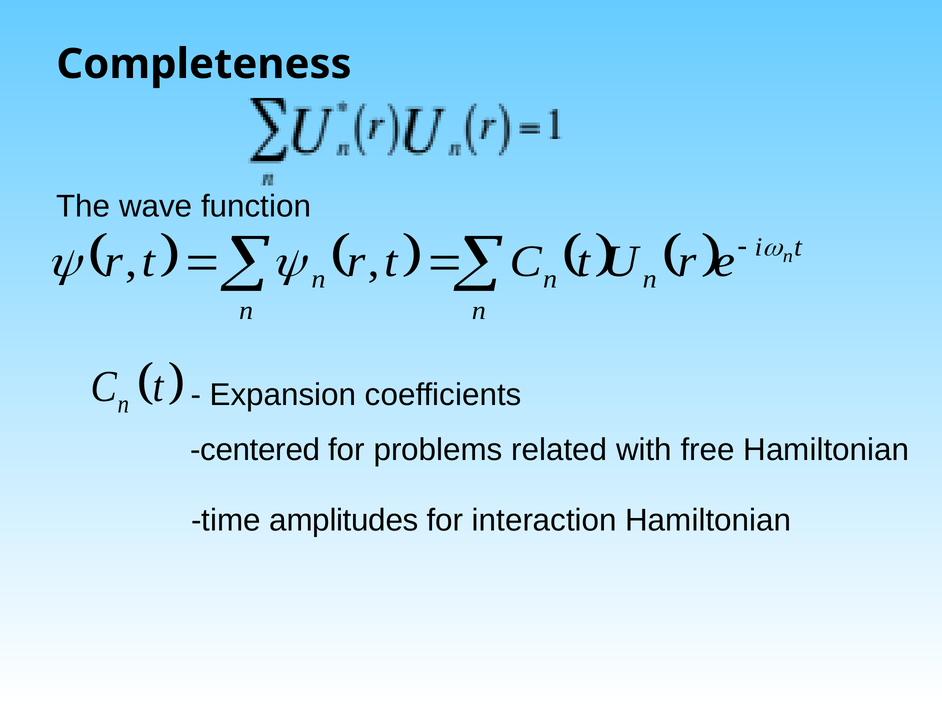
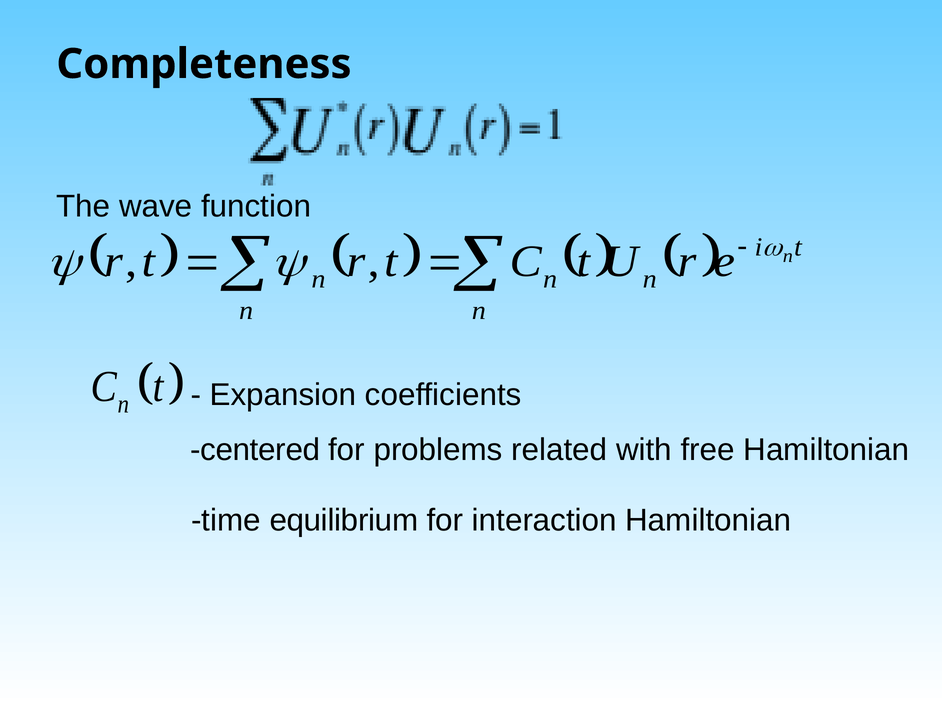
amplitudes: amplitudes -> equilibrium
